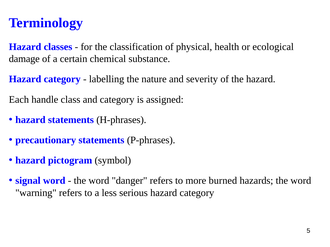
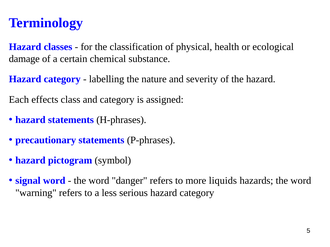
handle: handle -> effects
burned: burned -> liquids
